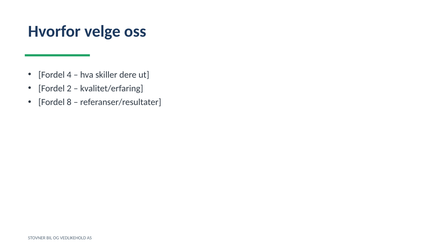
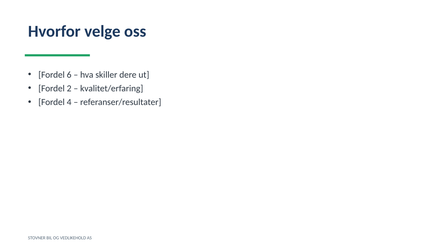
4: 4 -> 6
8: 8 -> 4
